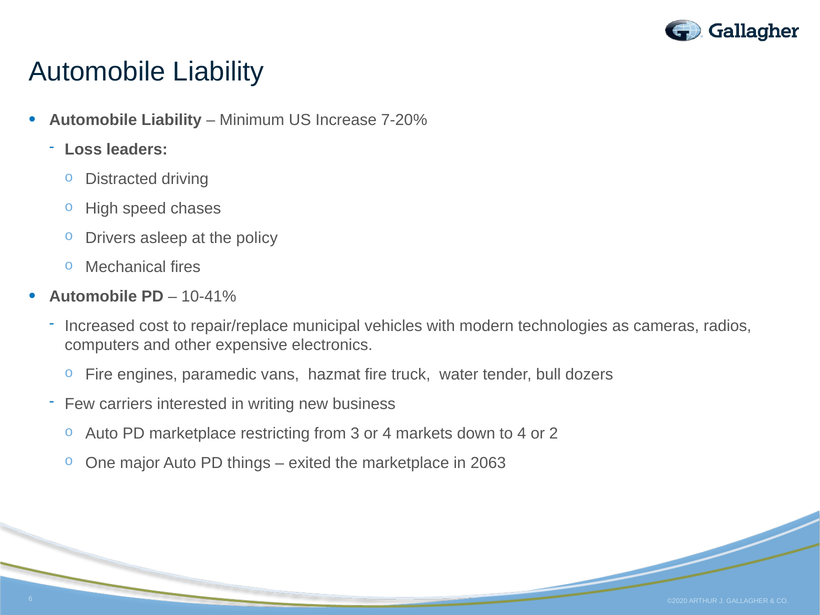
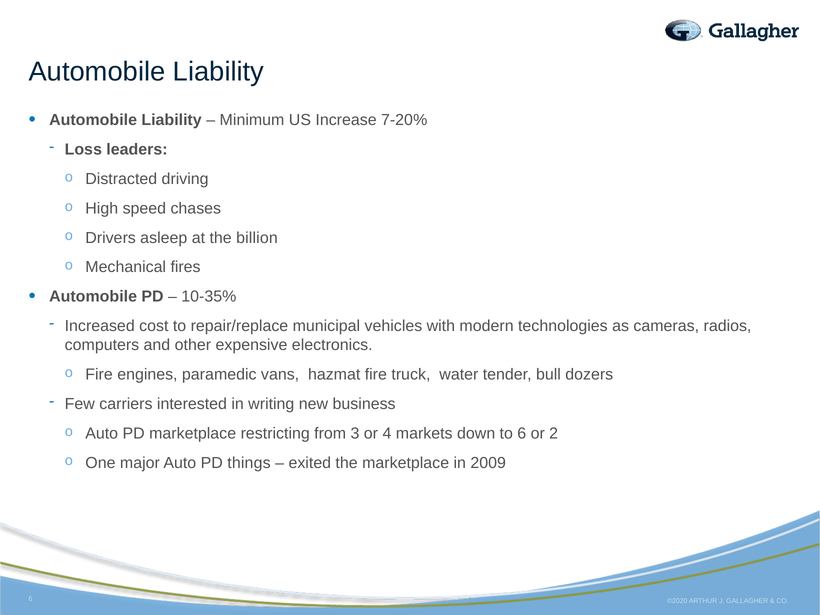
policy: policy -> billion
10-41%: 10-41% -> 10-35%
to 4: 4 -> 6
2063: 2063 -> 2009
